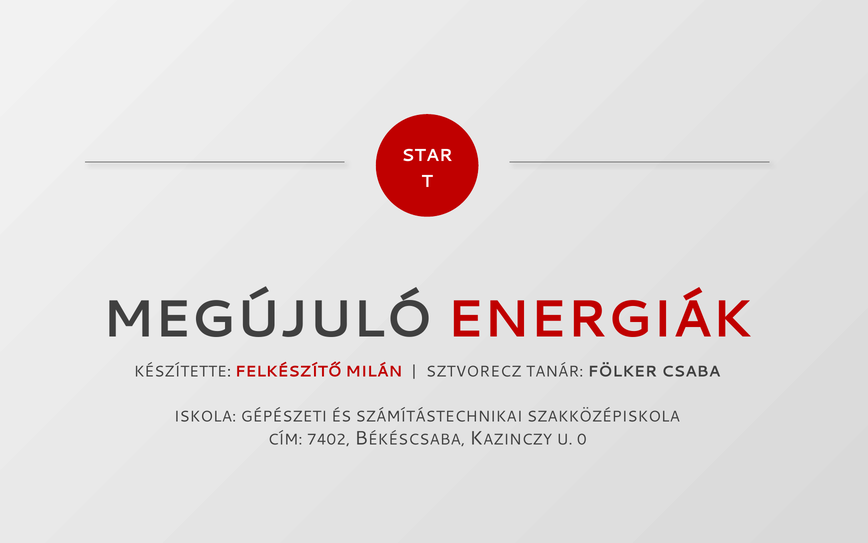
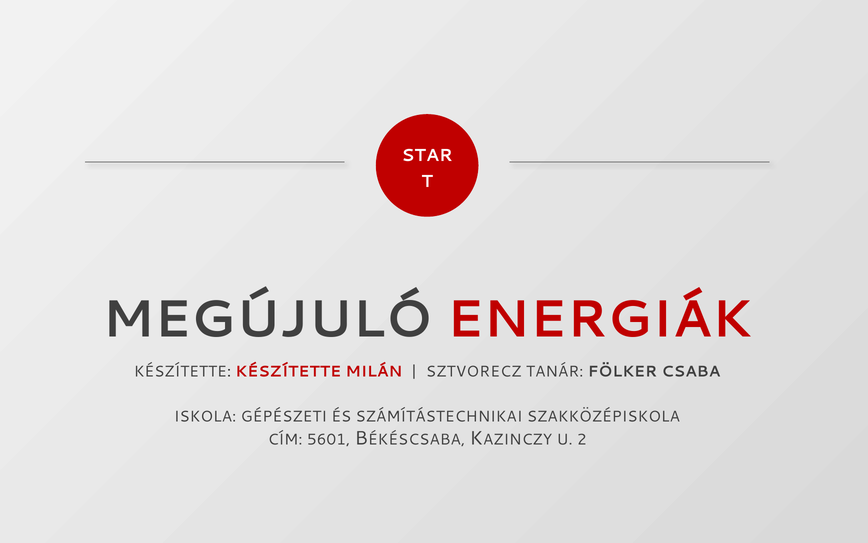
KÉSZÍTETTE FELKÉSZÍTŐ: FELKÉSZÍTŐ -> KÉSZÍTETTE
7402: 7402 -> 5601
0: 0 -> 2
